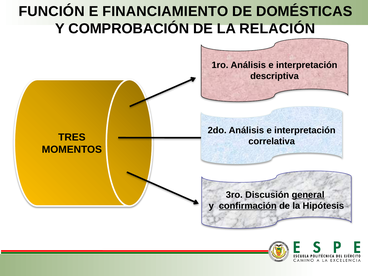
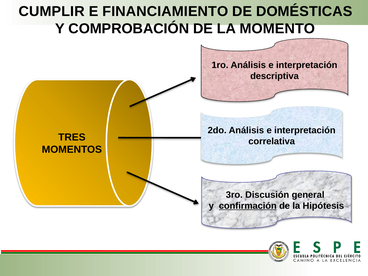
FUNCIÓN: FUNCIÓN -> CUMPLIR
RELACIÓN: RELACIÓN -> MOMENTO
general underline: present -> none
